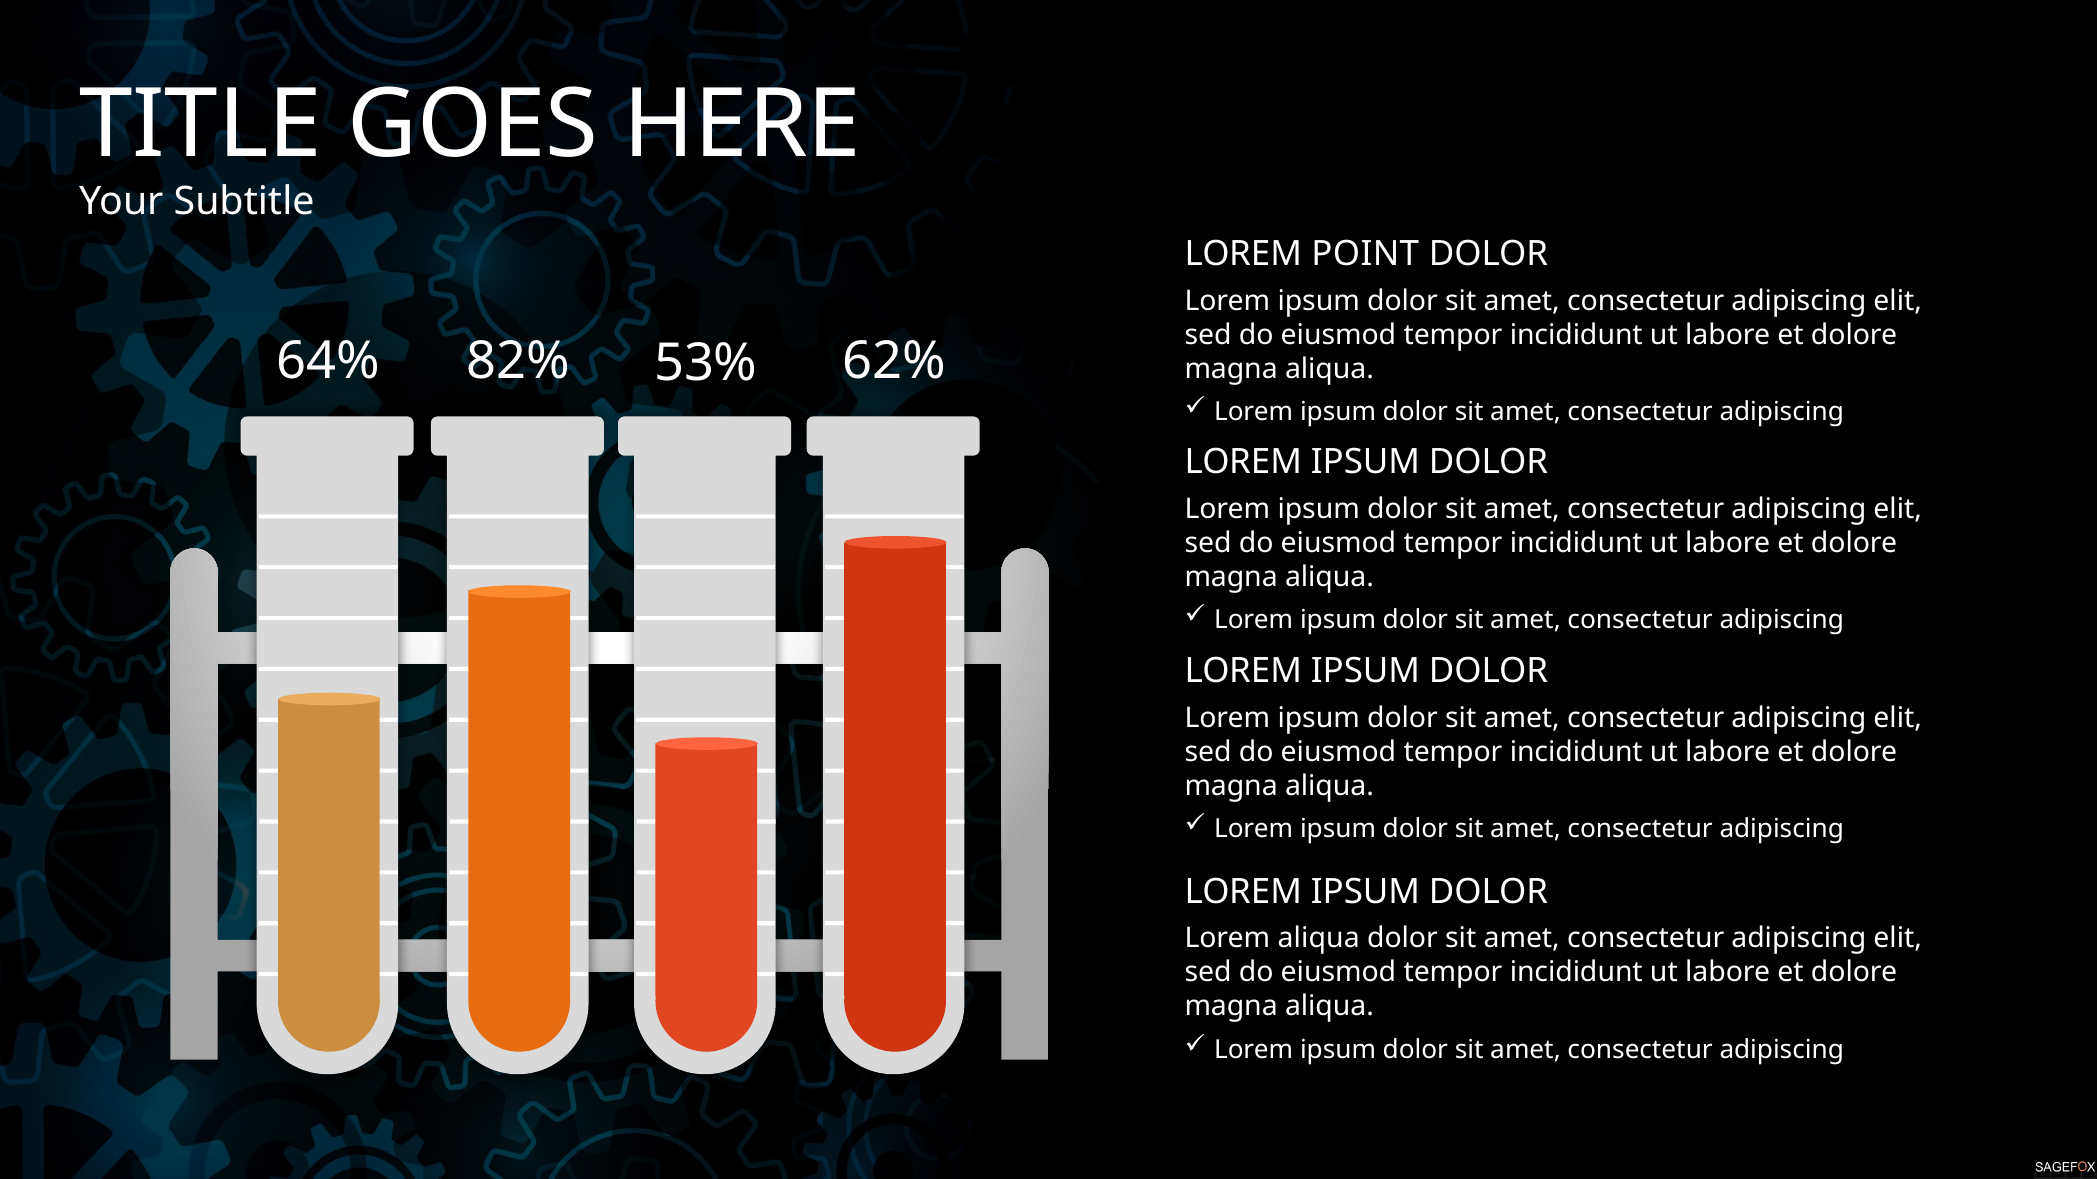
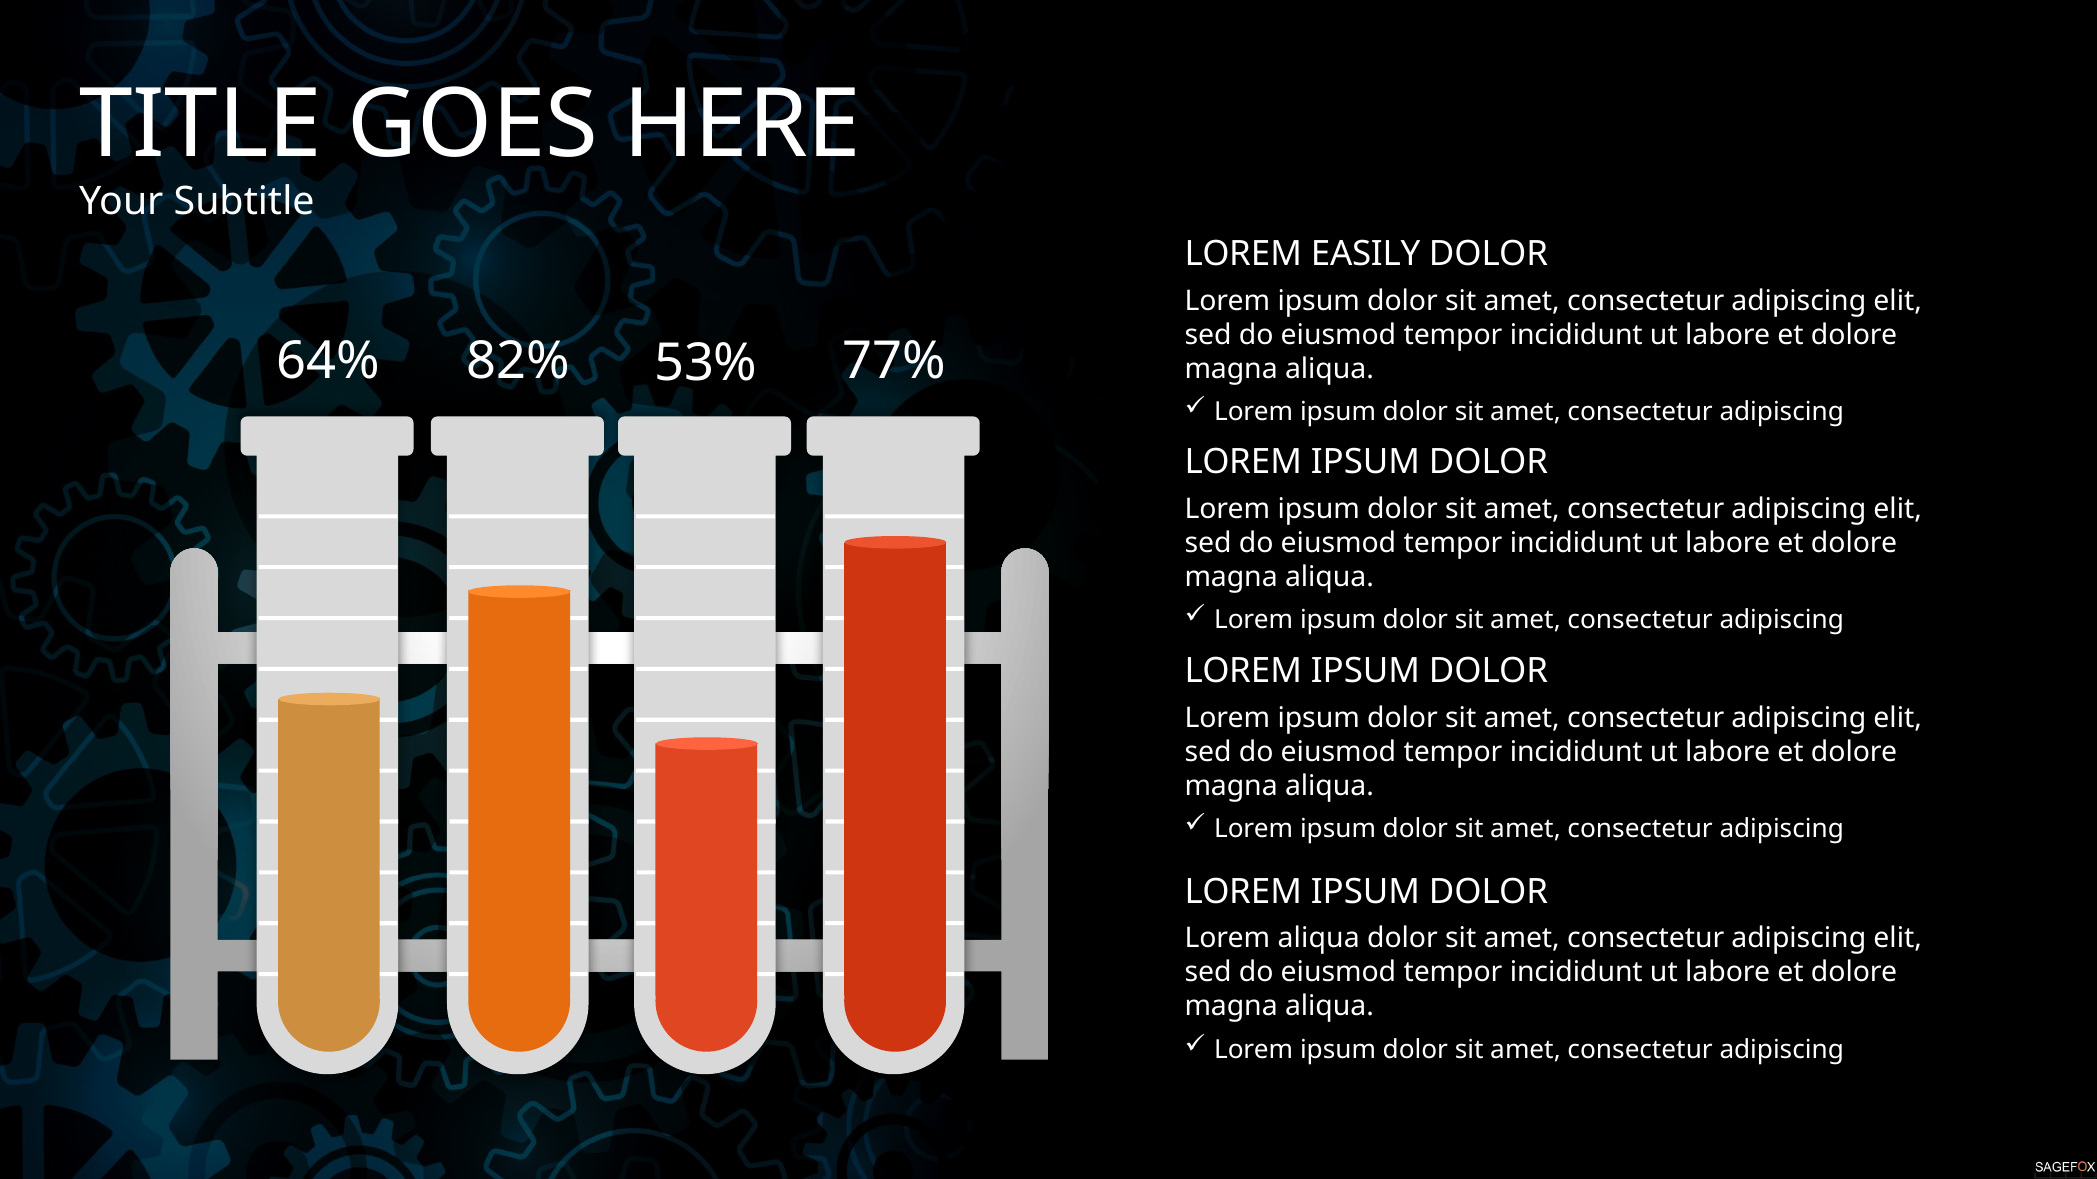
POINT: POINT -> EASILY
62%: 62% -> 77%
